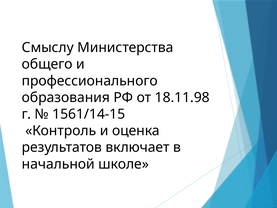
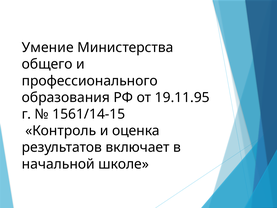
Смыслу: Смыслу -> Умение
18.11.98: 18.11.98 -> 19.11.95
